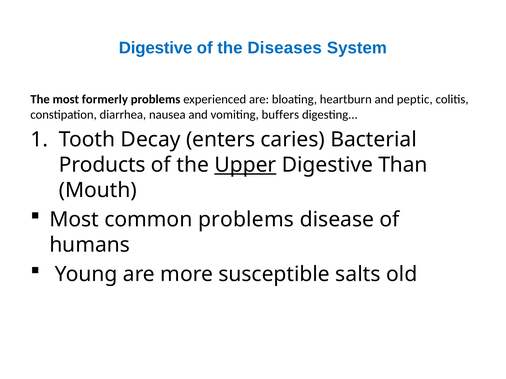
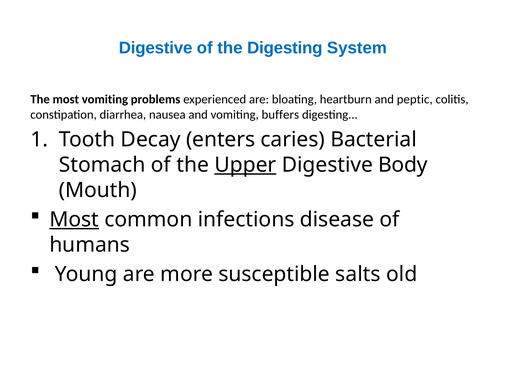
the Diseases: Diseases -> Digesting
most formerly: formerly -> vomiting
Products: Products -> Stomach
Than: Than -> Body
Most at (74, 220) underline: none -> present
common problems: problems -> infections
